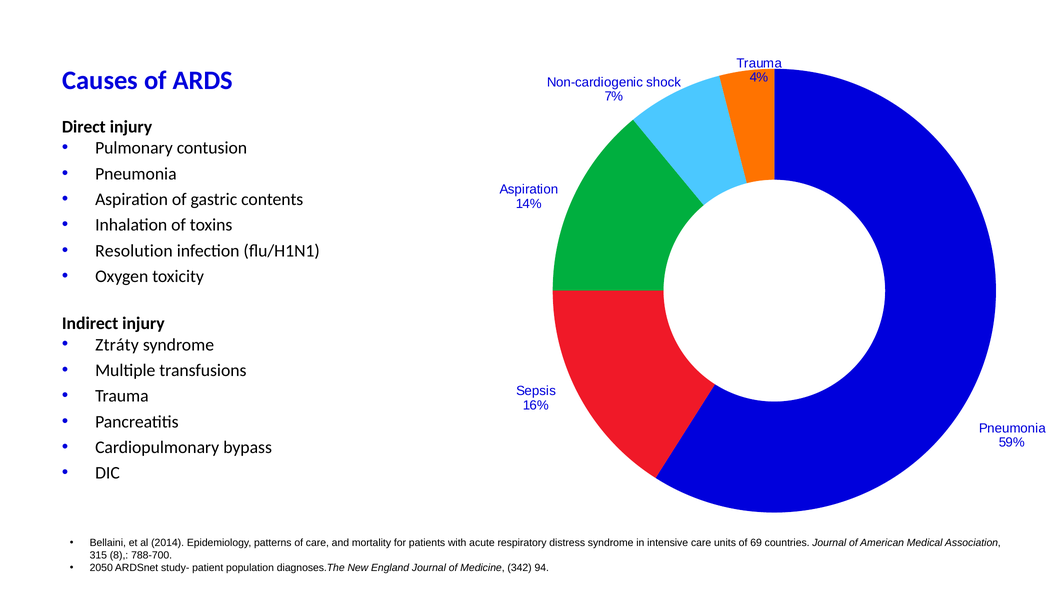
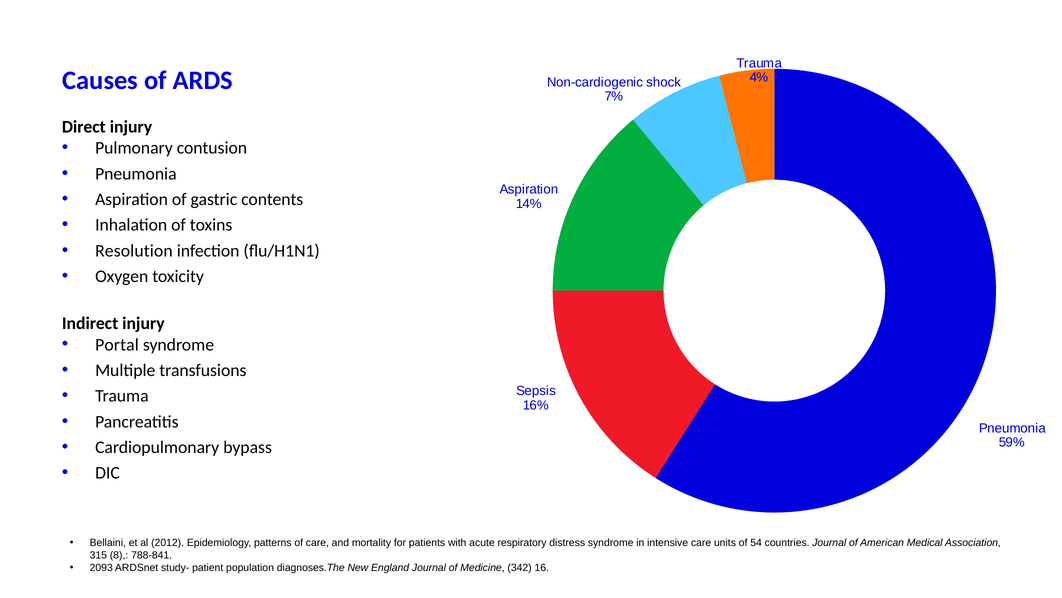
Ztráty: Ztráty -> Portal
2014: 2014 -> 2012
69: 69 -> 54
788-700: 788-700 -> 788-841
2050: 2050 -> 2093
94: 94 -> 16
